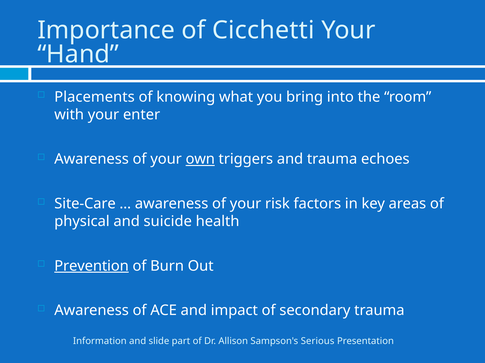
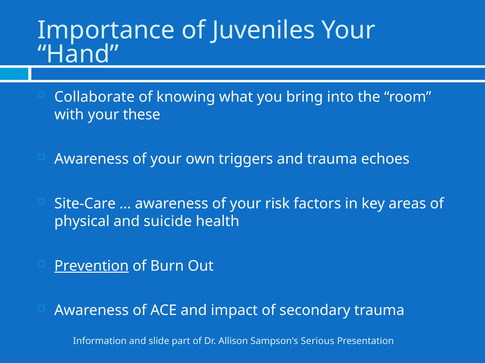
Cicchetti: Cicchetti -> Juveniles
Placements: Placements -> Collaborate
enter: enter -> these
own underline: present -> none
